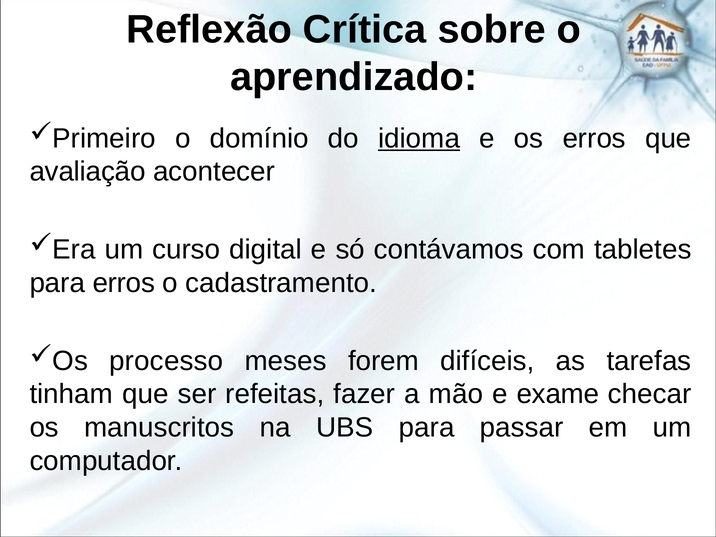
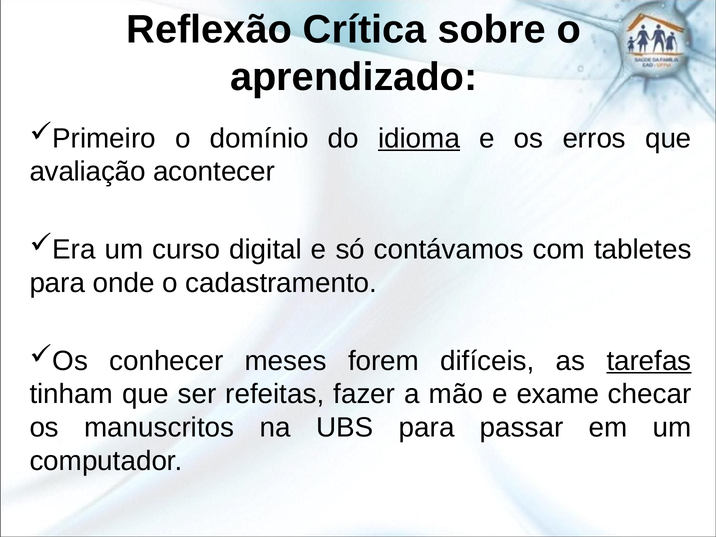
para erros: erros -> onde
processo: processo -> conhecer
tarefas underline: none -> present
